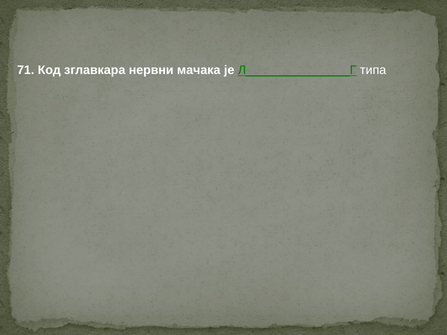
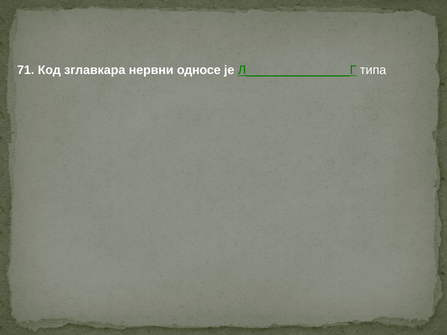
мачака: мачака -> односе
